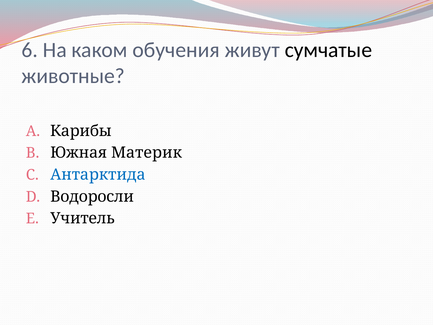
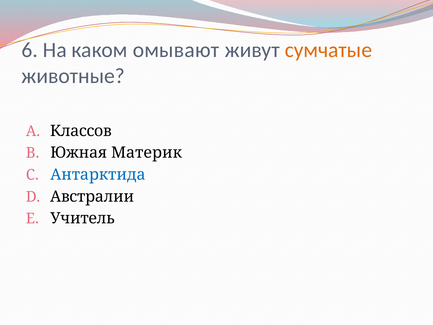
обучения: обучения -> омывают
сумчатые colour: black -> orange
Карибы: Карибы -> Классов
Водоросли: Водоросли -> Австралии
